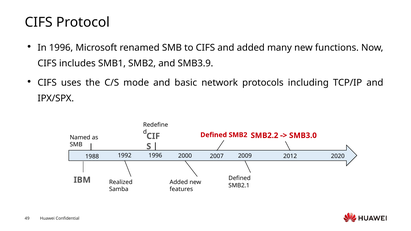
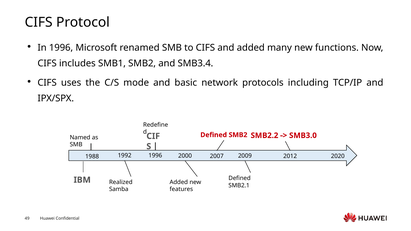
SMB3.9: SMB3.9 -> SMB3.4
